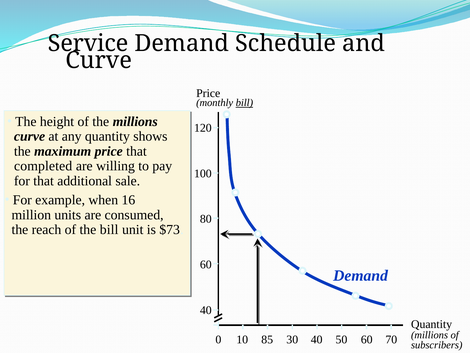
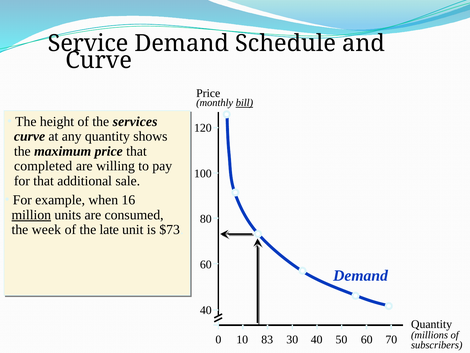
the millions: millions -> services
million underline: none -> present
reach: reach -> week
the bill: bill -> late
85: 85 -> 83
